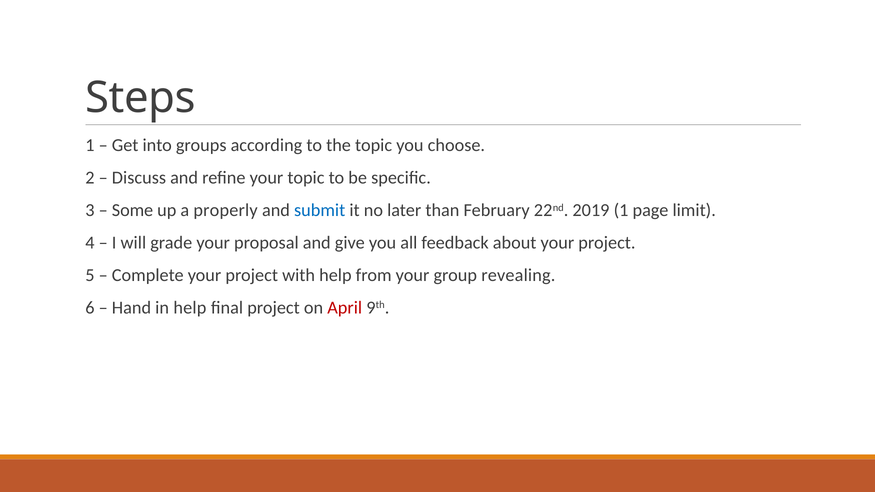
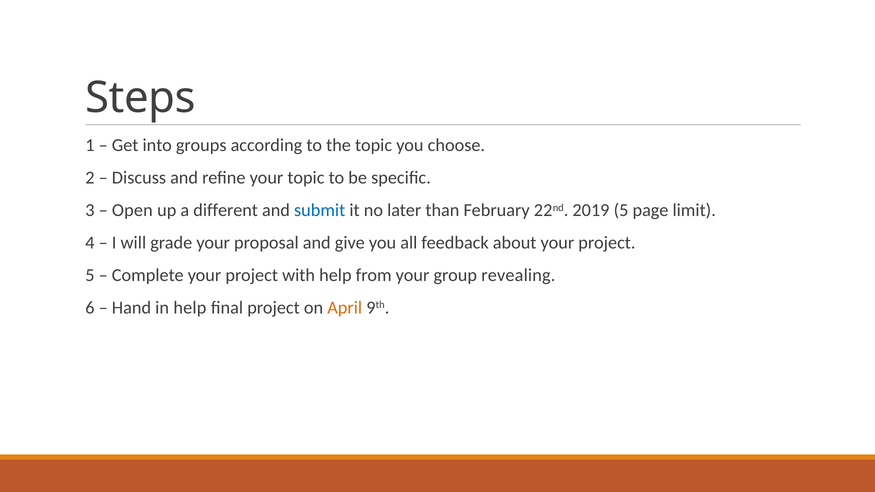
Some: Some -> Open
properly: properly -> different
2019 1: 1 -> 5
April colour: red -> orange
